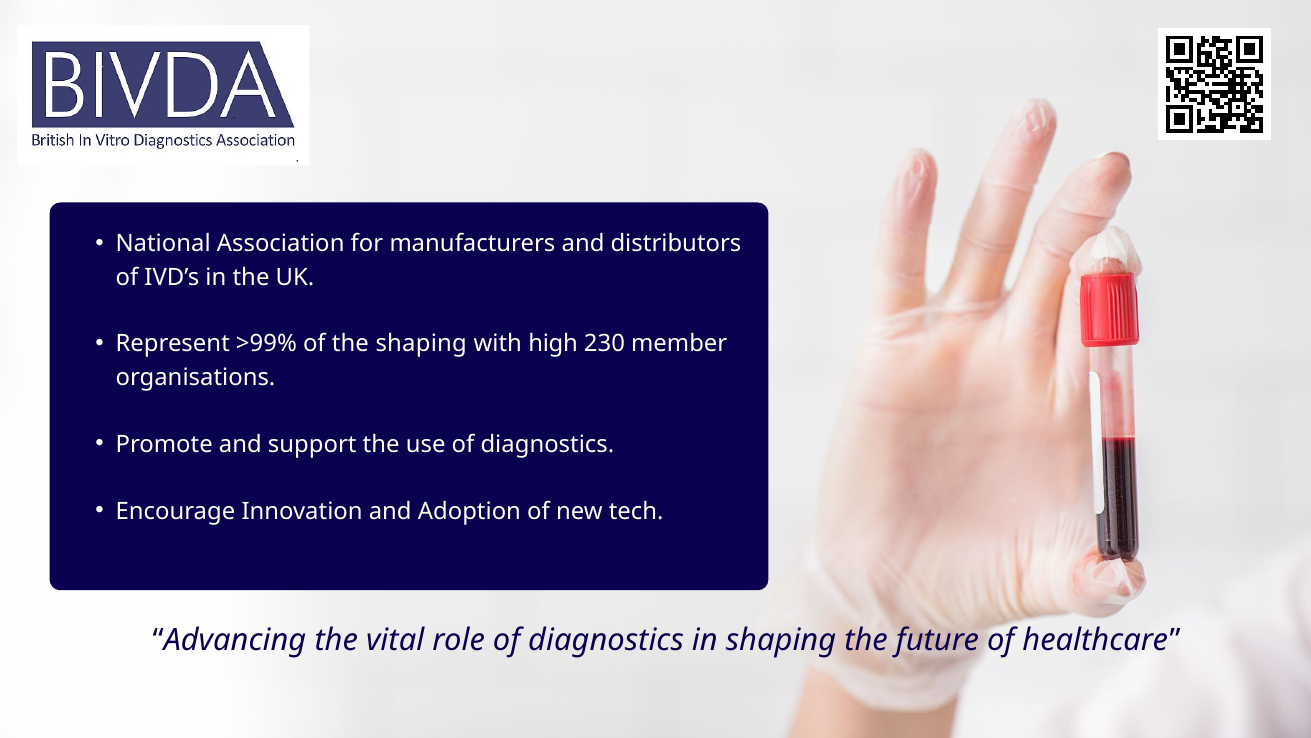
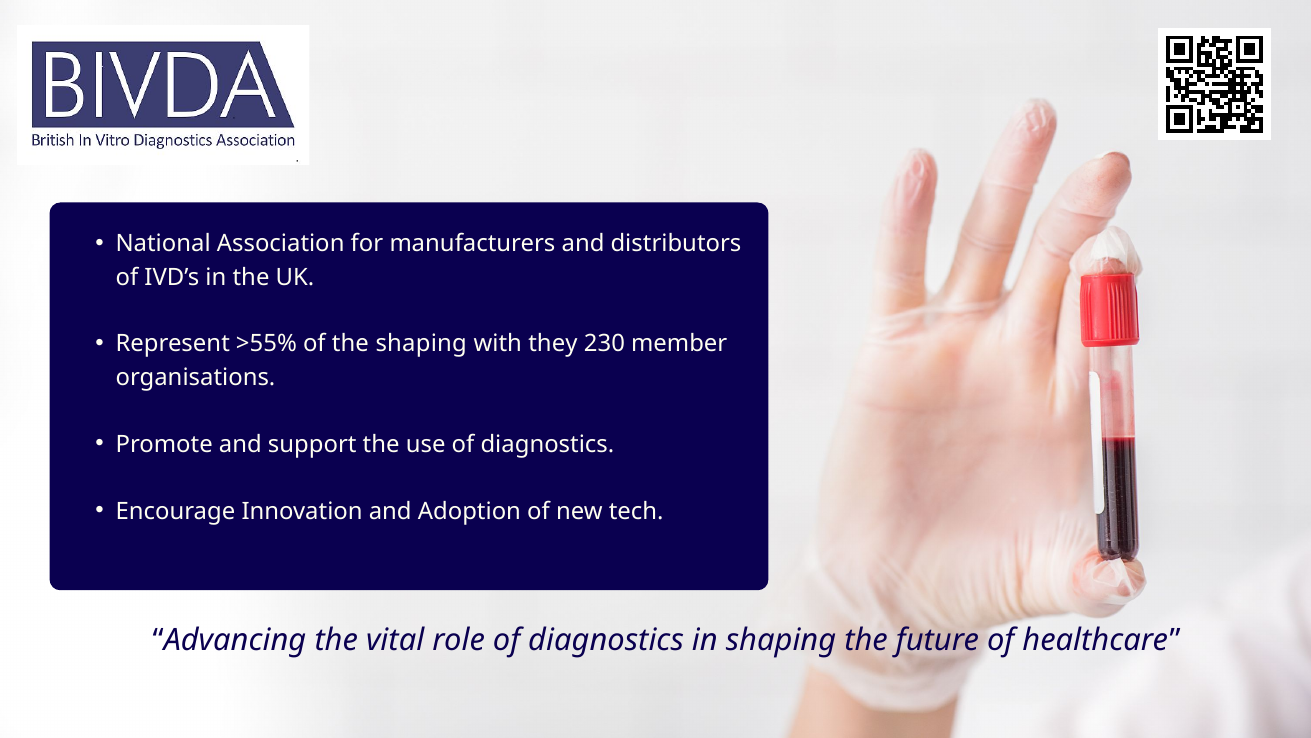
>99%: >99% -> >55%
high: high -> they
